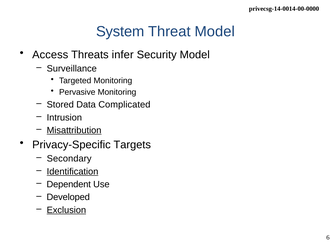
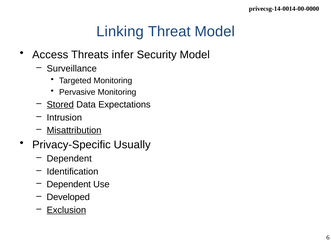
System: System -> Linking
Stored underline: none -> present
Complicated: Complicated -> Expectations
Targets: Targets -> Usually
Secondary at (69, 159): Secondary -> Dependent
Identification underline: present -> none
